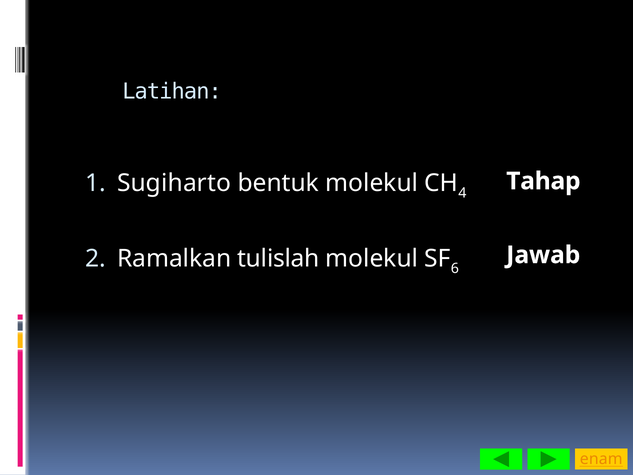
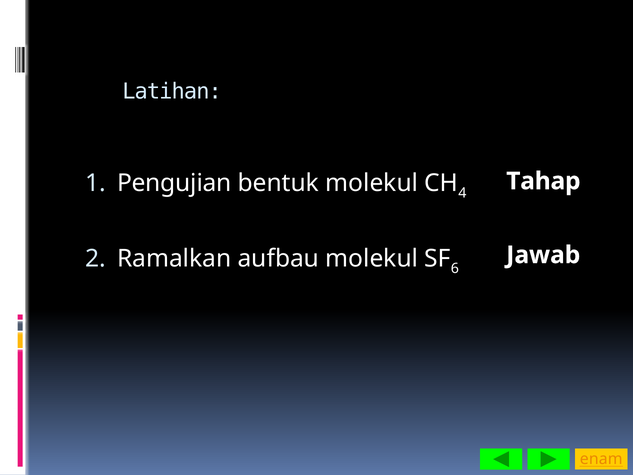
Sugiharto: Sugiharto -> Pengujian
tulislah: tulislah -> aufbau
